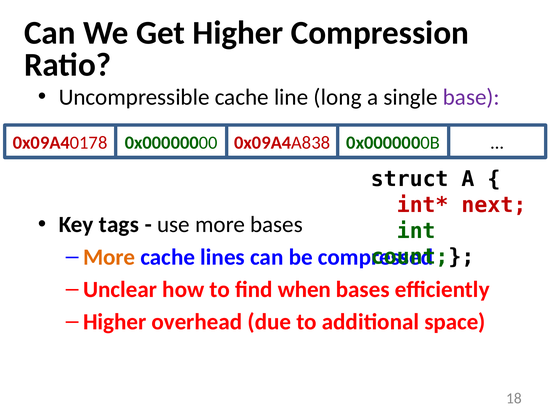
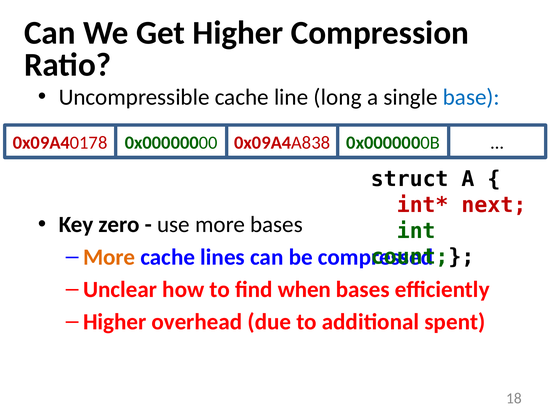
base colour: purple -> blue
tags: tags -> zero
space: space -> spent
